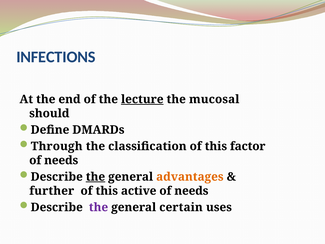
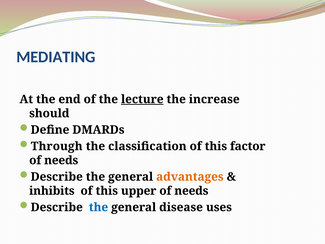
INFECTIONS: INFECTIONS -> MEDIATING
mucosal: mucosal -> increase
the at (95, 177) underline: present -> none
further: further -> inhibits
active: active -> upper
the at (99, 207) colour: purple -> blue
certain: certain -> disease
